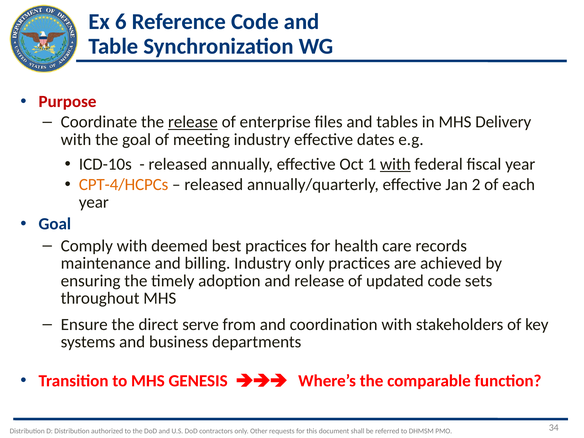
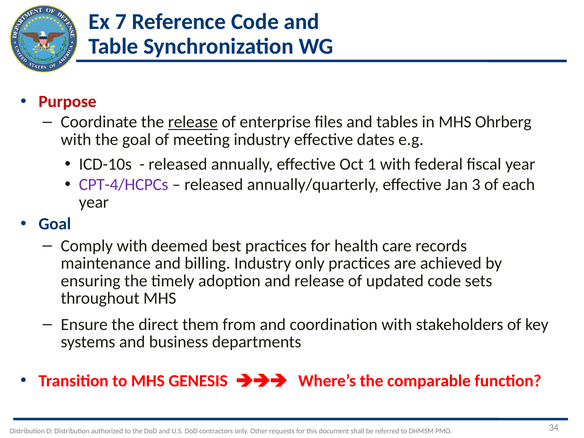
6: 6 -> 7
Delivery: Delivery -> Ohrberg
with at (395, 164) underline: present -> none
CPT-4/HCPCs colour: orange -> purple
2: 2 -> 3
serve: serve -> them
